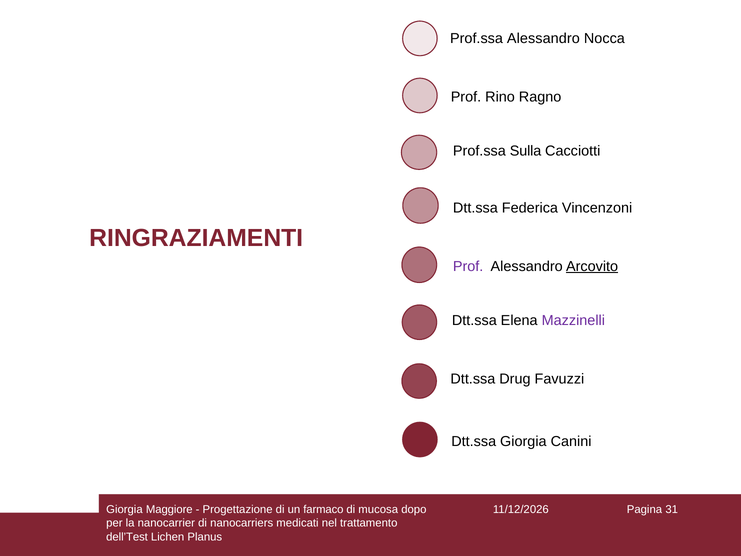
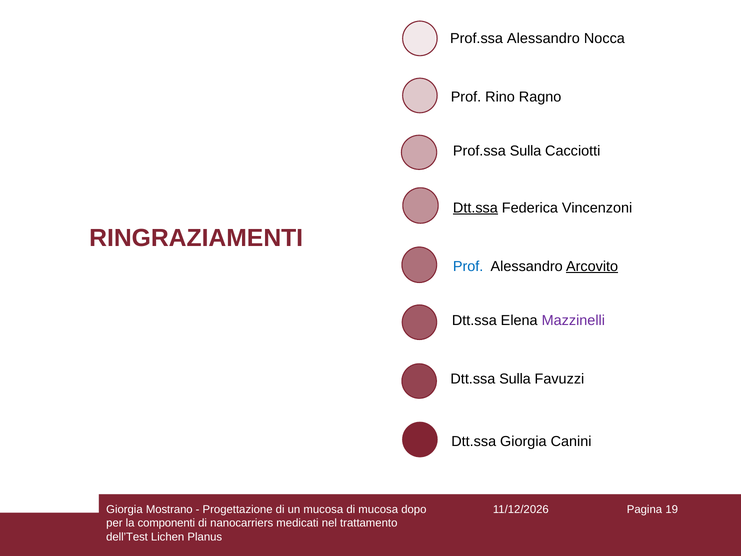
Dtt.ssa at (475, 208) underline: none -> present
Prof at (468, 266) colour: purple -> blue
Dtt.ssa Drug: Drug -> Sulla
Maggiore: Maggiore -> Mostrano
un farmaco: farmaco -> mucosa
31: 31 -> 19
nanocarrier: nanocarrier -> componenti
